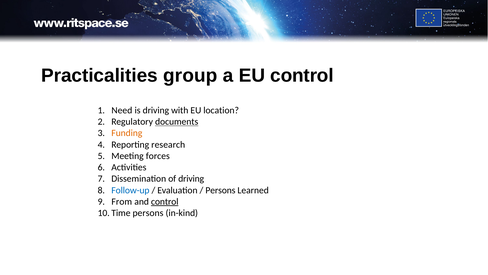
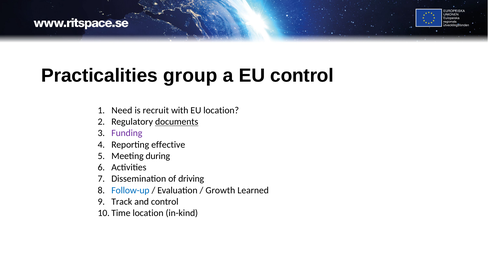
is driving: driving -> recruit
Funding colour: orange -> purple
research: research -> effective
forces: forces -> during
Persons at (220, 190): Persons -> Growth
From: From -> Track
control at (165, 201) underline: present -> none
persons at (148, 213): persons -> location
